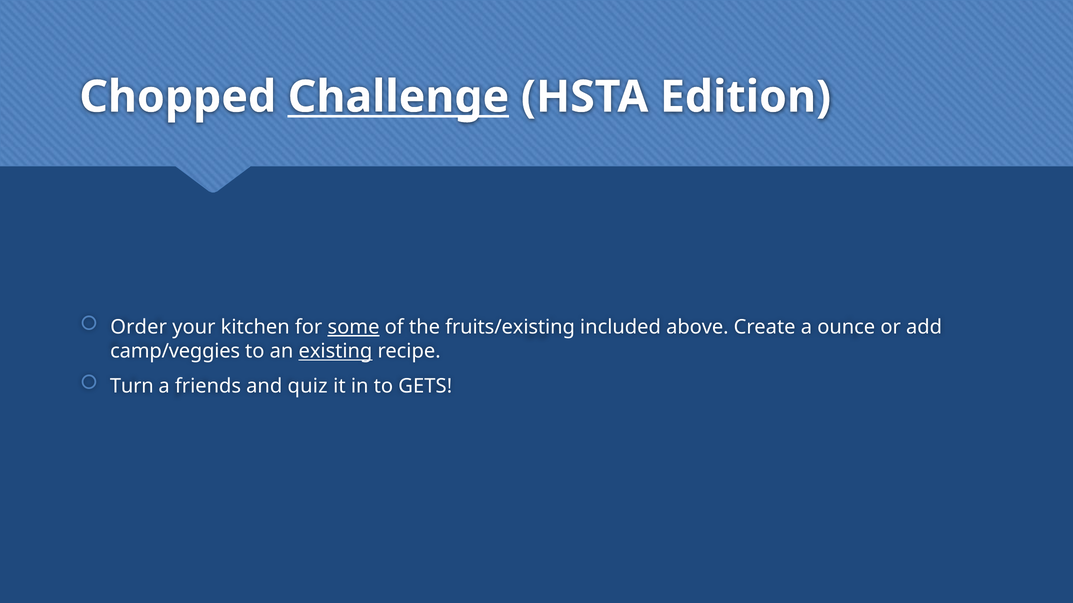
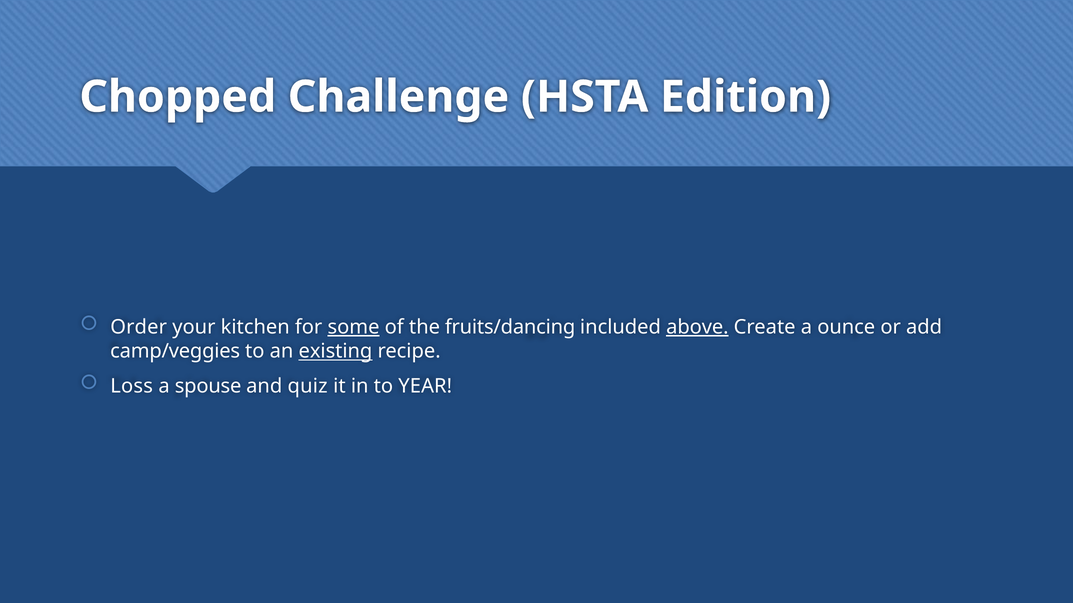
Challenge underline: present -> none
fruits/existing: fruits/existing -> fruits/dancing
above underline: none -> present
Turn: Turn -> Loss
friends: friends -> spouse
GETS: GETS -> YEAR
